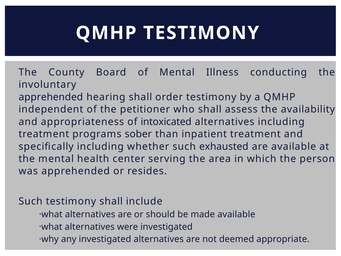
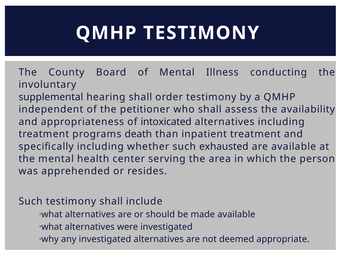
apprehended at (51, 97): apprehended -> supplemental
sober: sober -> death
